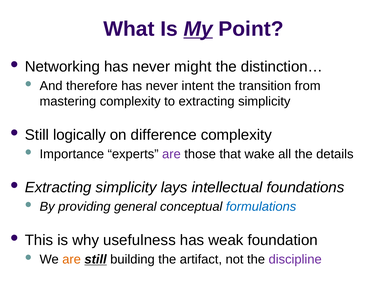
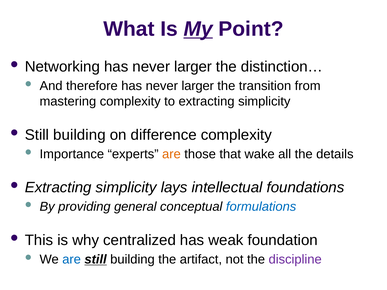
Networking has never might: might -> larger
therefore has never intent: intent -> larger
logically at (80, 135): logically -> building
are at (171, 154) colour: purple -> orange
usefulness: usefulness -> centralized
are at (72, 260) colour: orange -> blue
